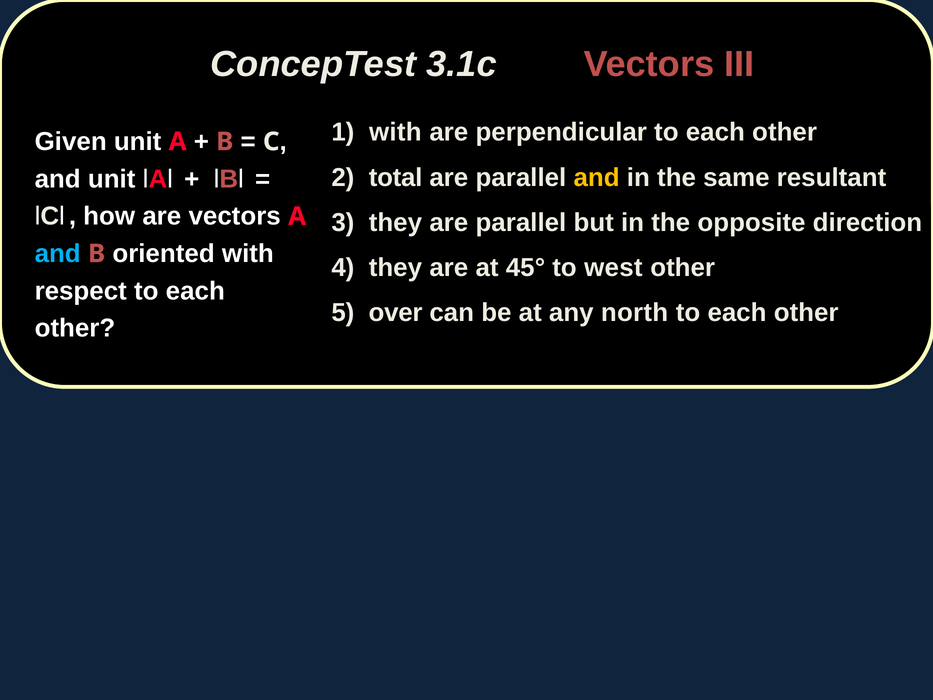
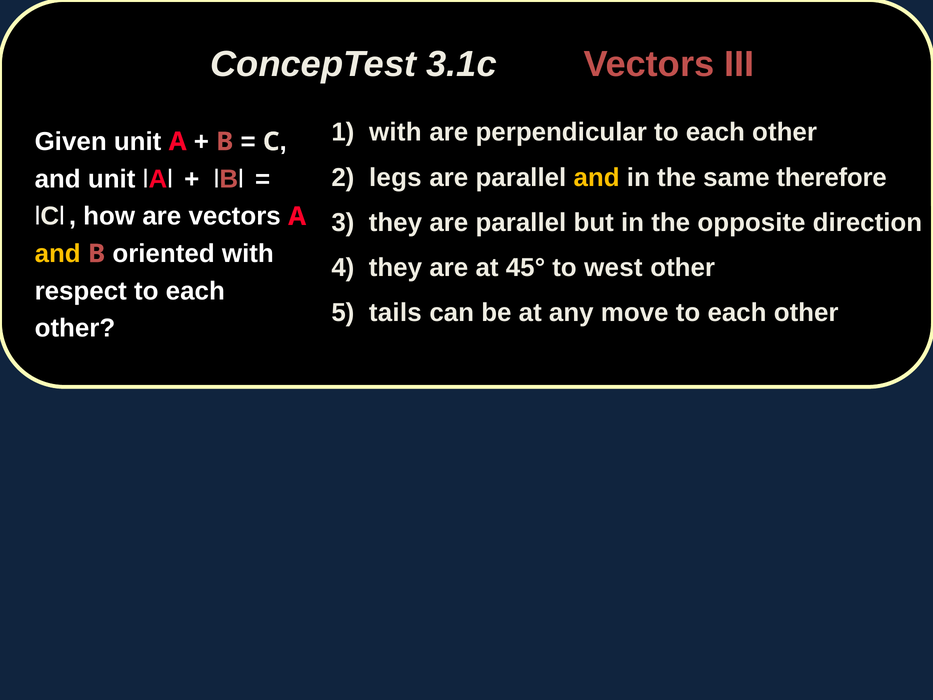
total: total -> legs
resultant: resultant -> therefore
and at (58, 254) colour: light blue -> yellow
over: over -> tails
north: north -> move
